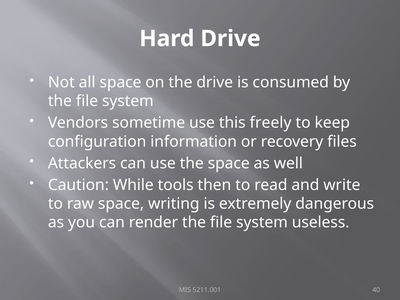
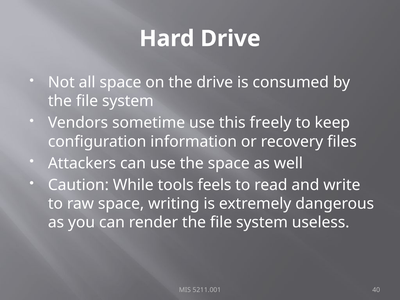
then: then -> feels
